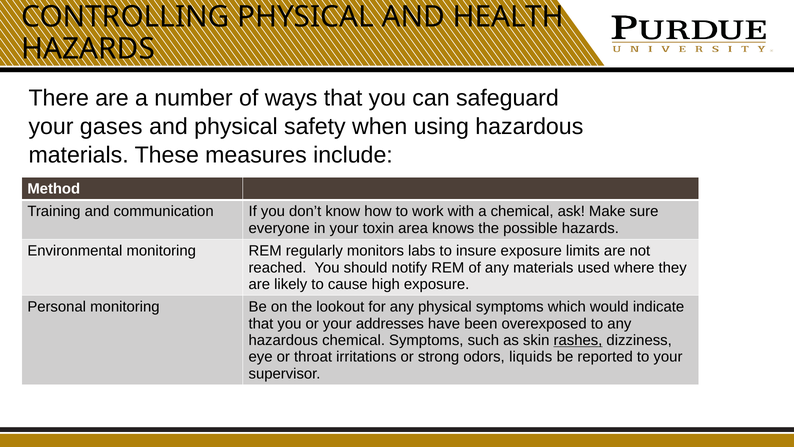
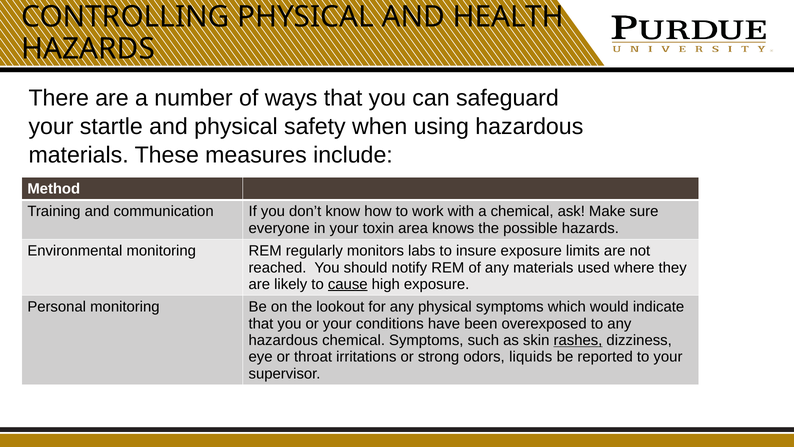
gases: gases -> startle
cause underline: none -> present
addresses: addresses -> conditions
